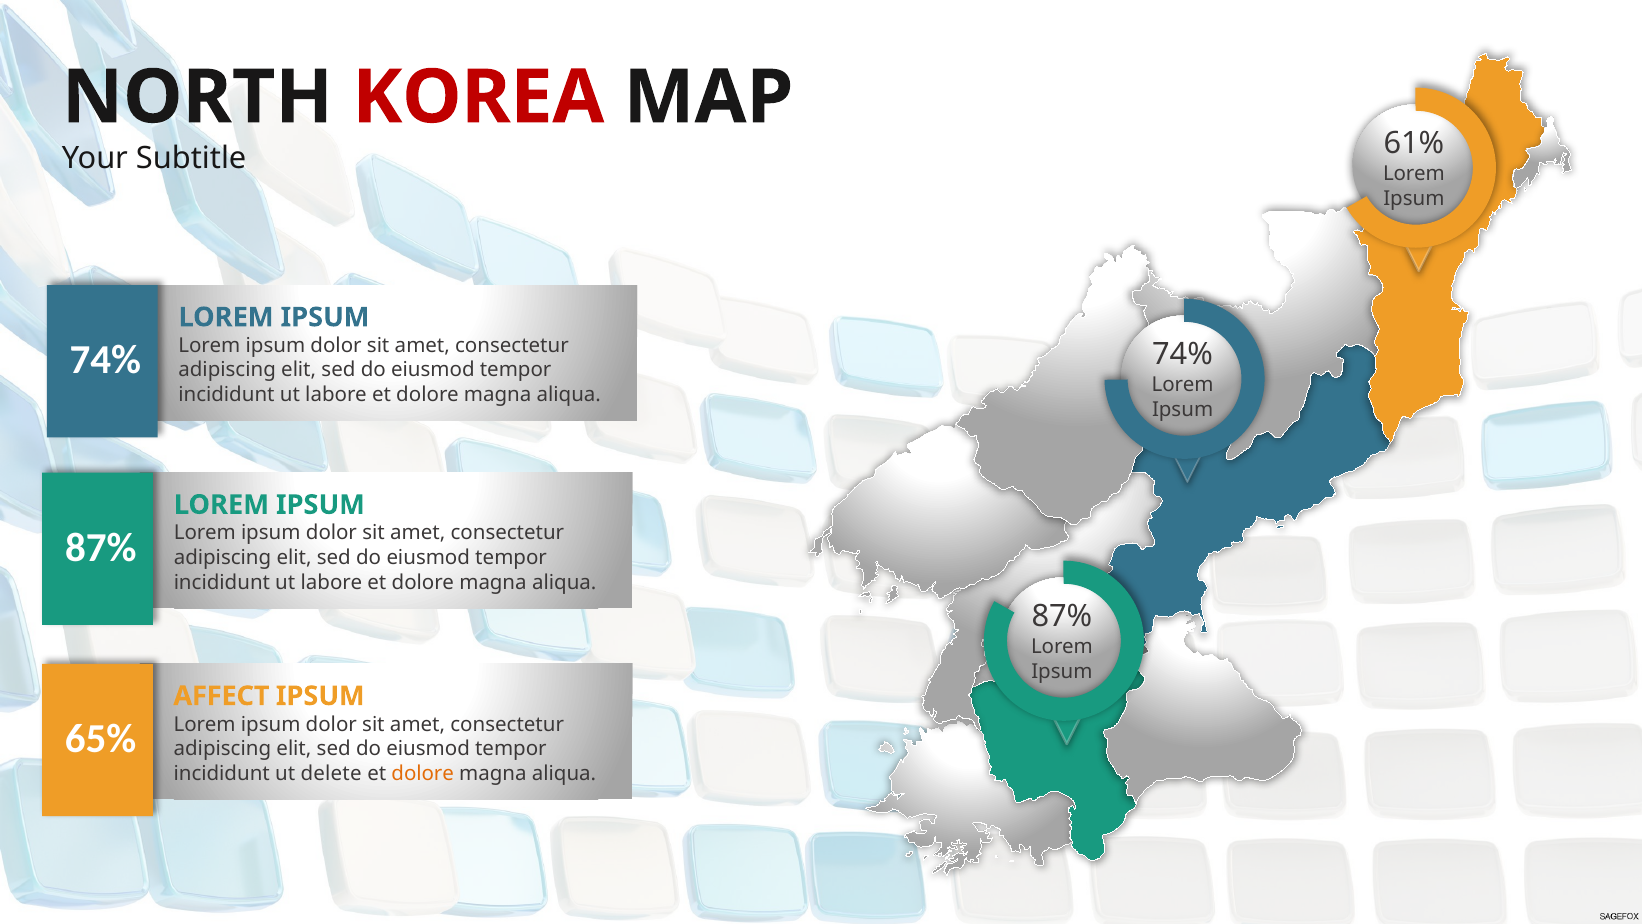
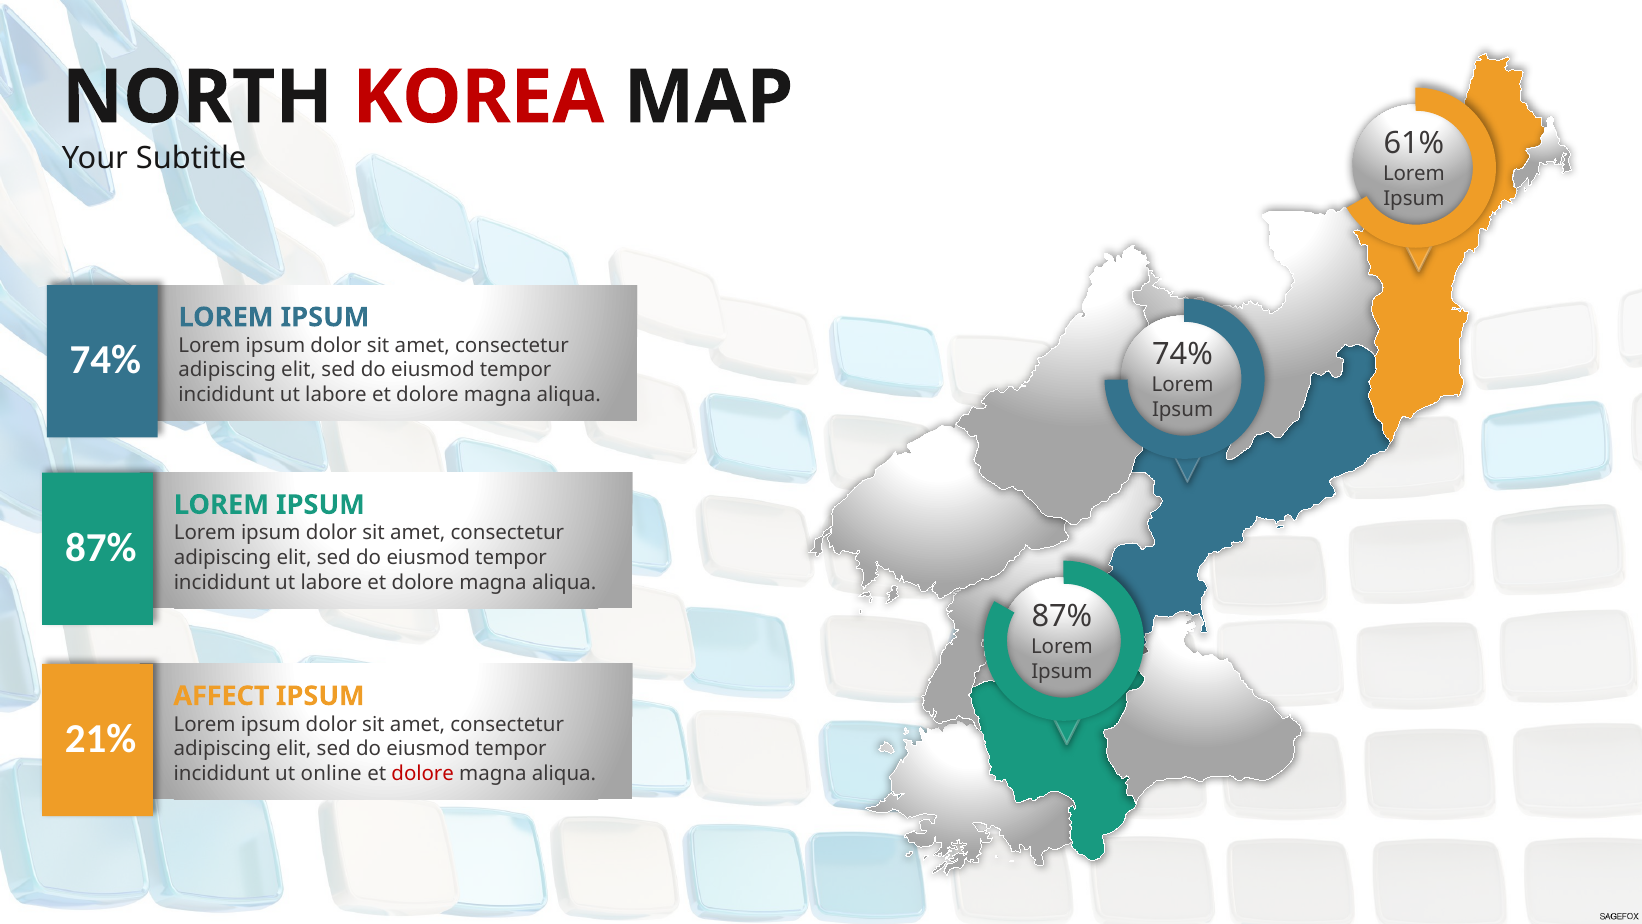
65%: 65% -> 21%
delete: delete -> online
dolore at (423, 773) colour: orange -> red
